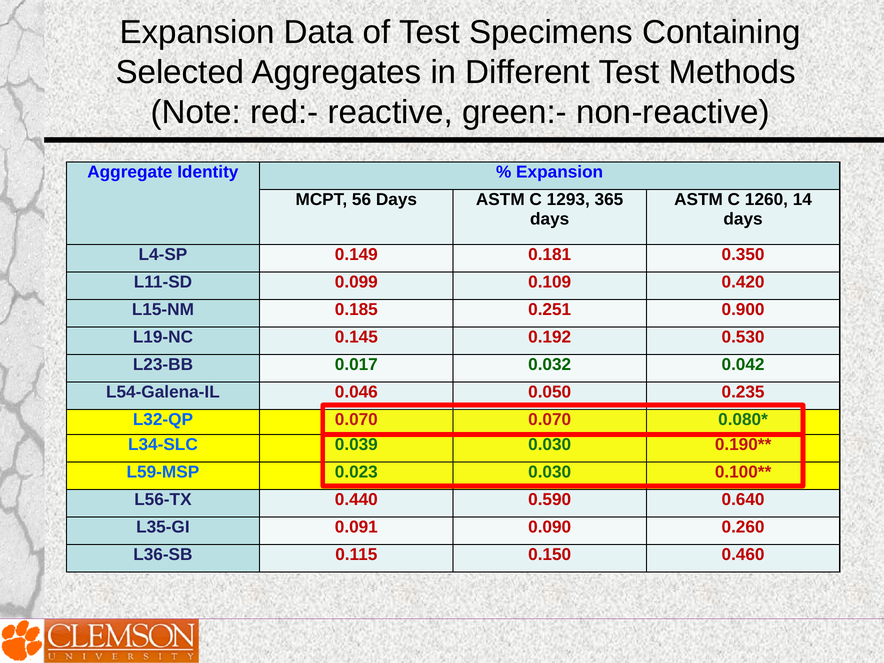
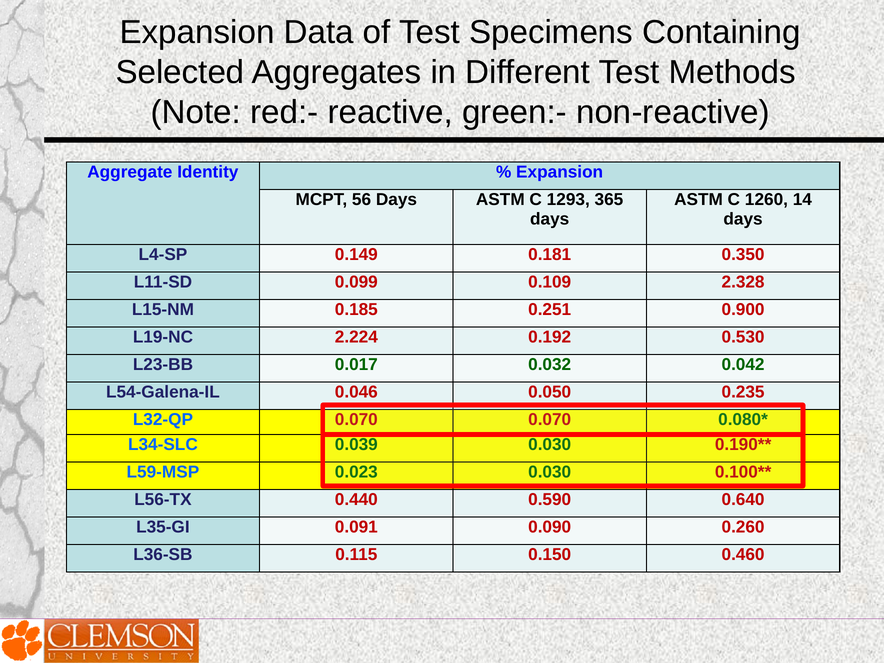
0.420: 0.420 -> 2.328
0.145: 0.145 -> 2.224
